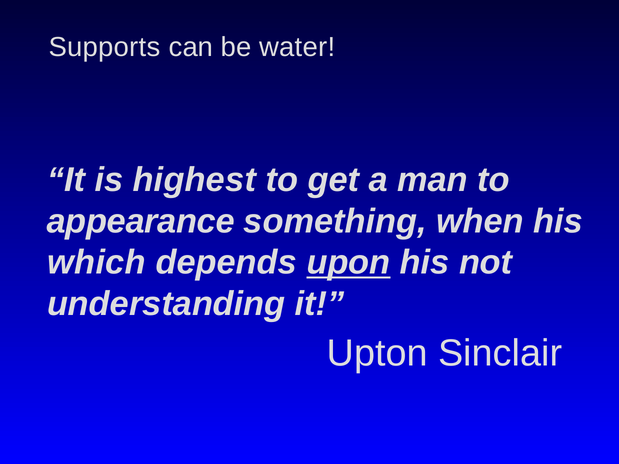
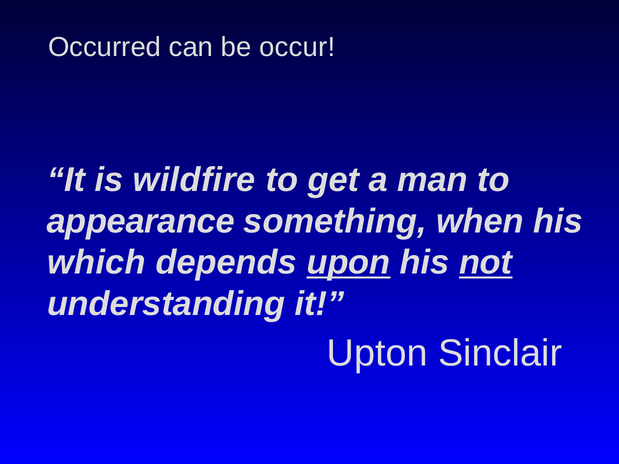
Supports: Supports -> Occurred
water: water -> occur
highest: highest -> wildfire
not underline: none -> present
